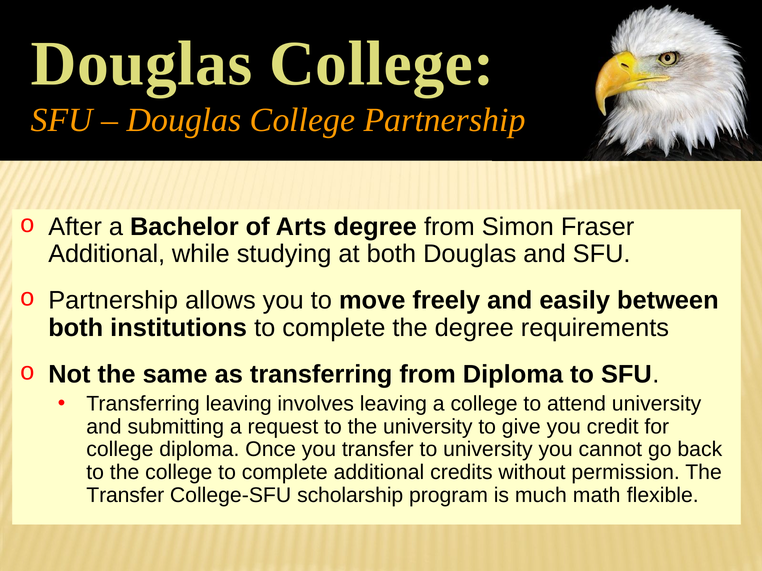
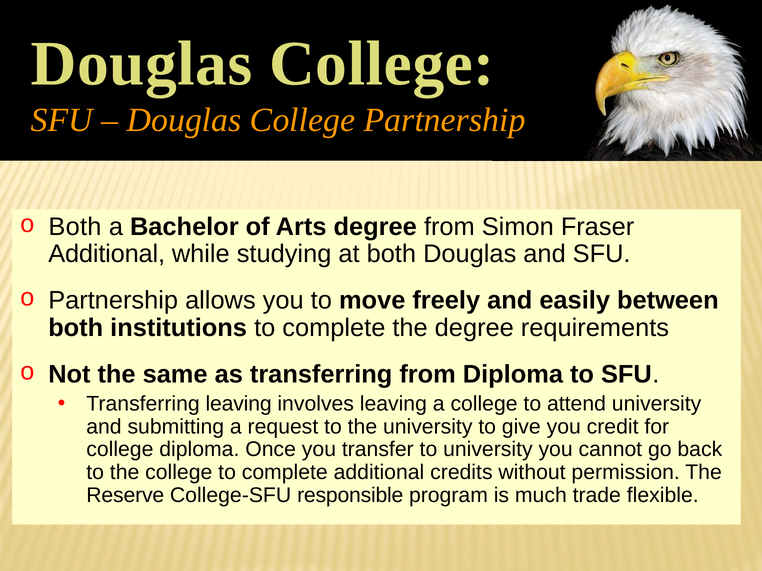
After at (75, 227): After -> Both
Transfer at (125, 495): Transfer -> Reserve
scholarship: scholarship -> responsible
math: math -> trade
